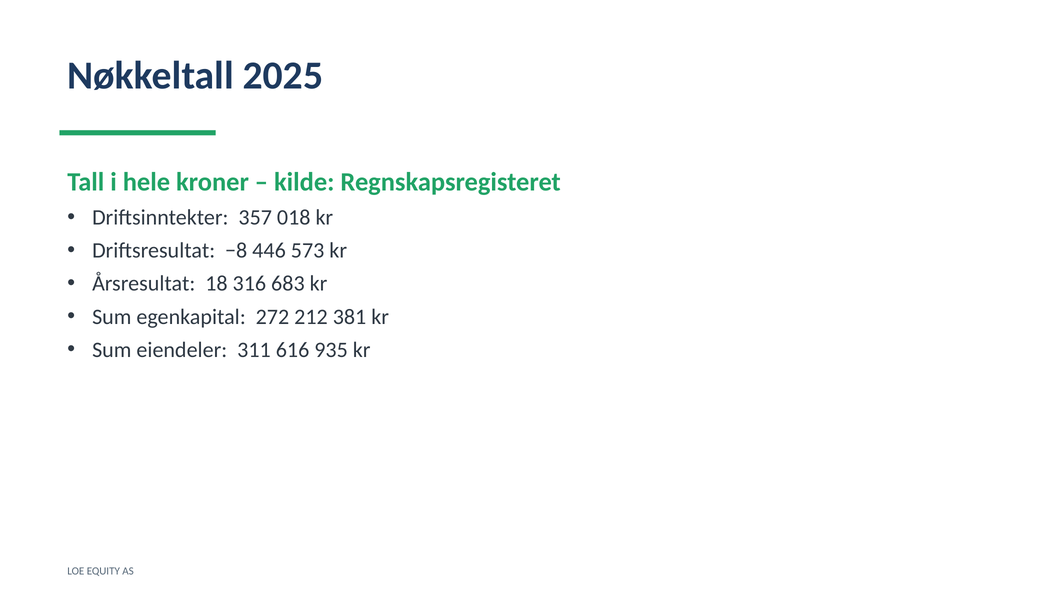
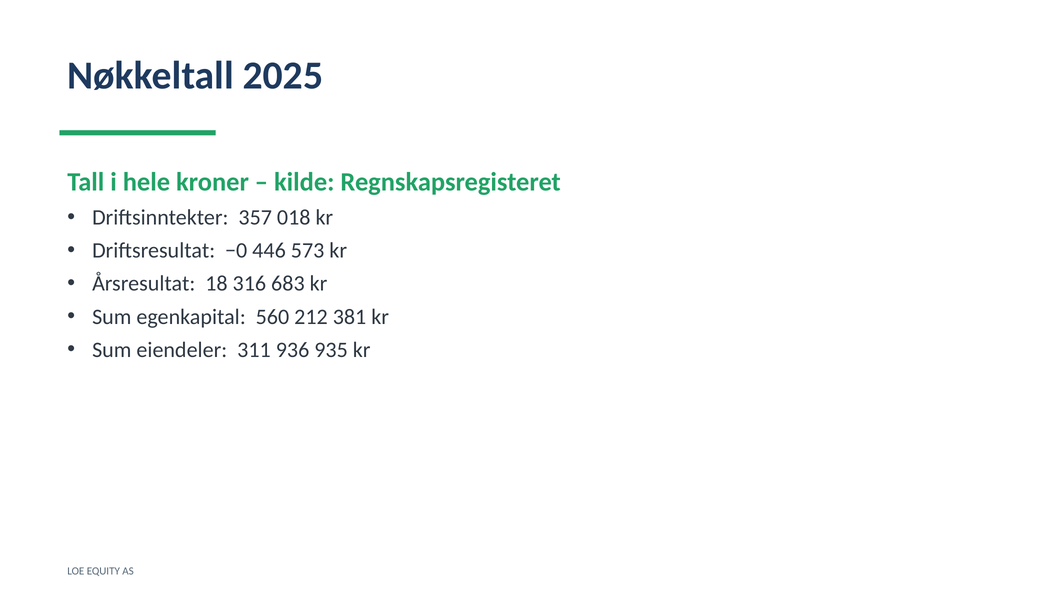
−8: −8 -> −0
272: 272 -> 560
616: 616 -> 936
